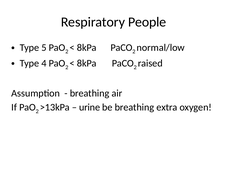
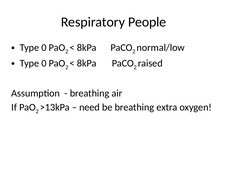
5 at (44, 48): 5 -> 0
4 at (44, 63): 4 -> 0
urine: urine -> need
